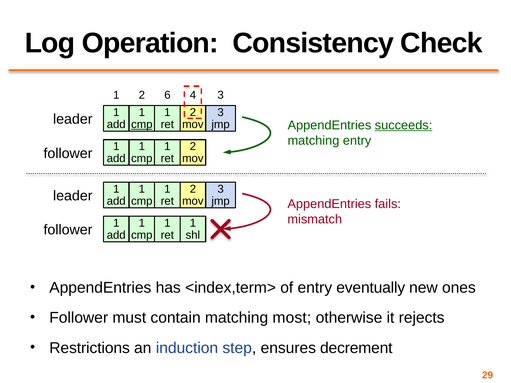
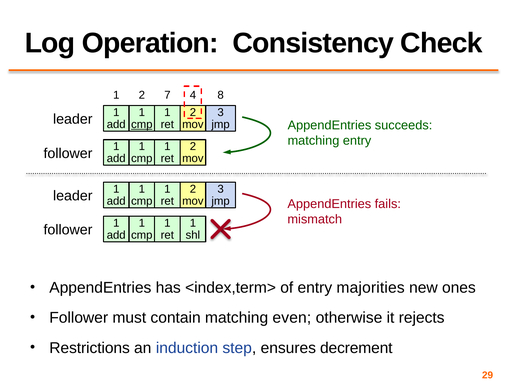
6: 6 -> 7
4 3: 3 -> 8
succeeds underline: present -> none
eventually: eventually -> majorities
most: most -> even
